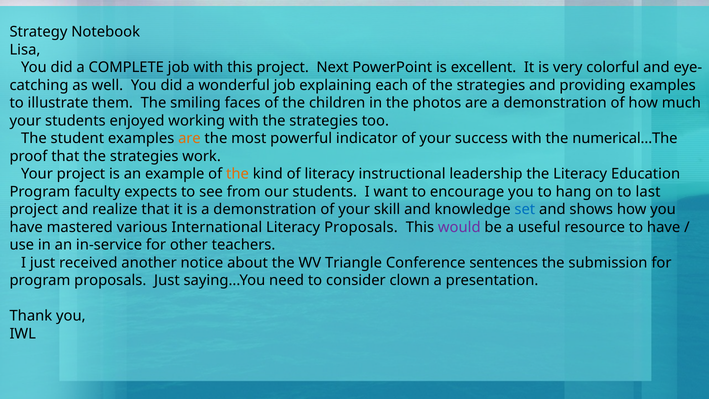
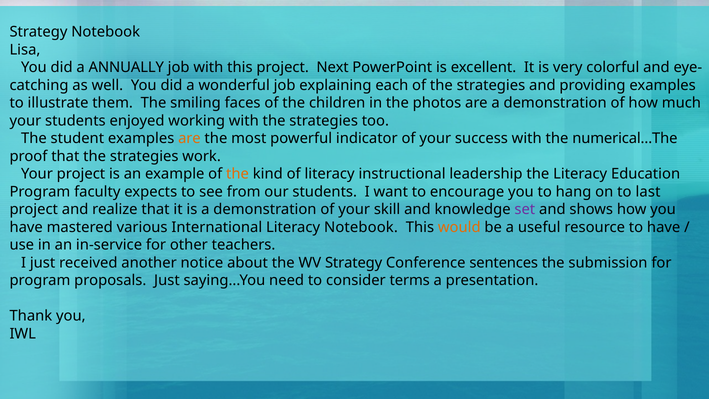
COMPLETE: COMPLETE -> ANNUALLY
set colour: blue -> purple
Literacy Proposals: Proposals -> Notebook
would colour: purple -> orange
WV Triangle: Triangle -> Strategy
clown: clown -> terms
